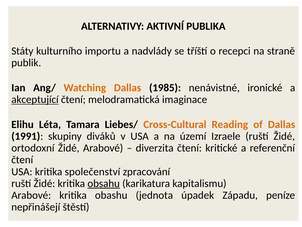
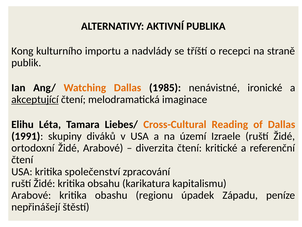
Státy: Státy -> Kong
obsahu underline: present -> none
jednota: jednota -> regionu
